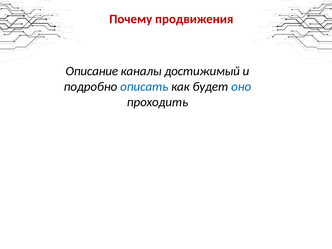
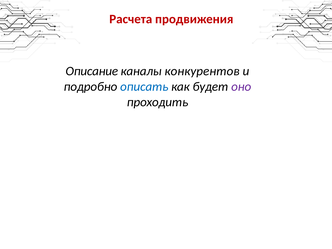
Почему: Почему -> Расчета
достижимый: достижимый -> конкурентов
оно colour: blue -> purple
